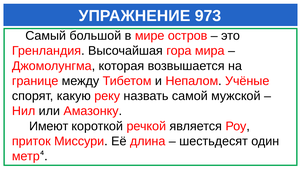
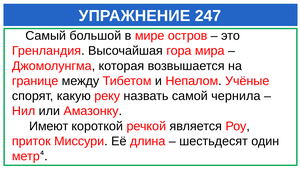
973: 973 -> 247
мужской: мужской -> чернила
